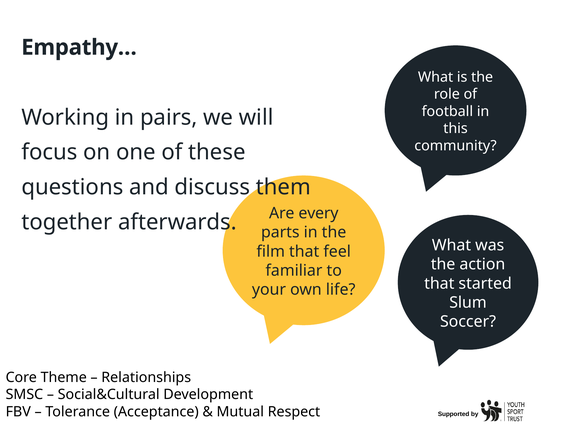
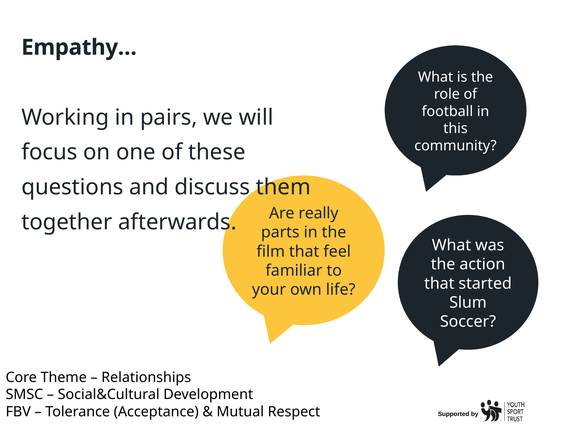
every: every -> really
